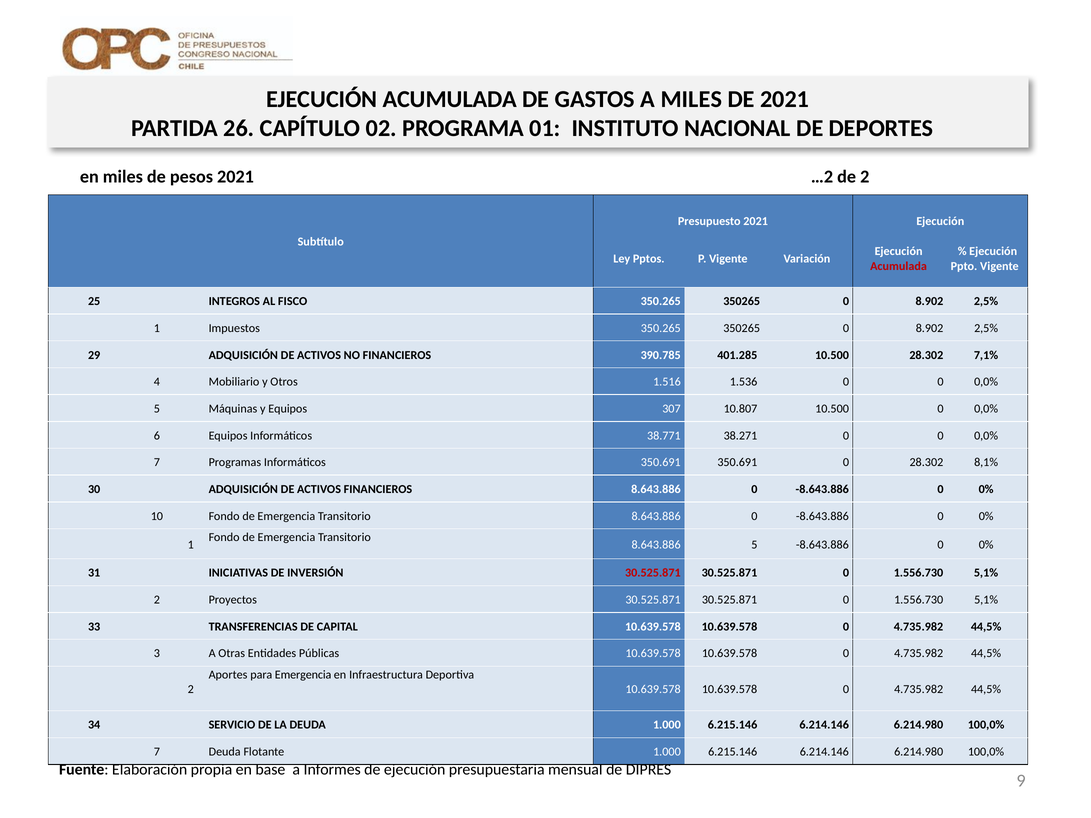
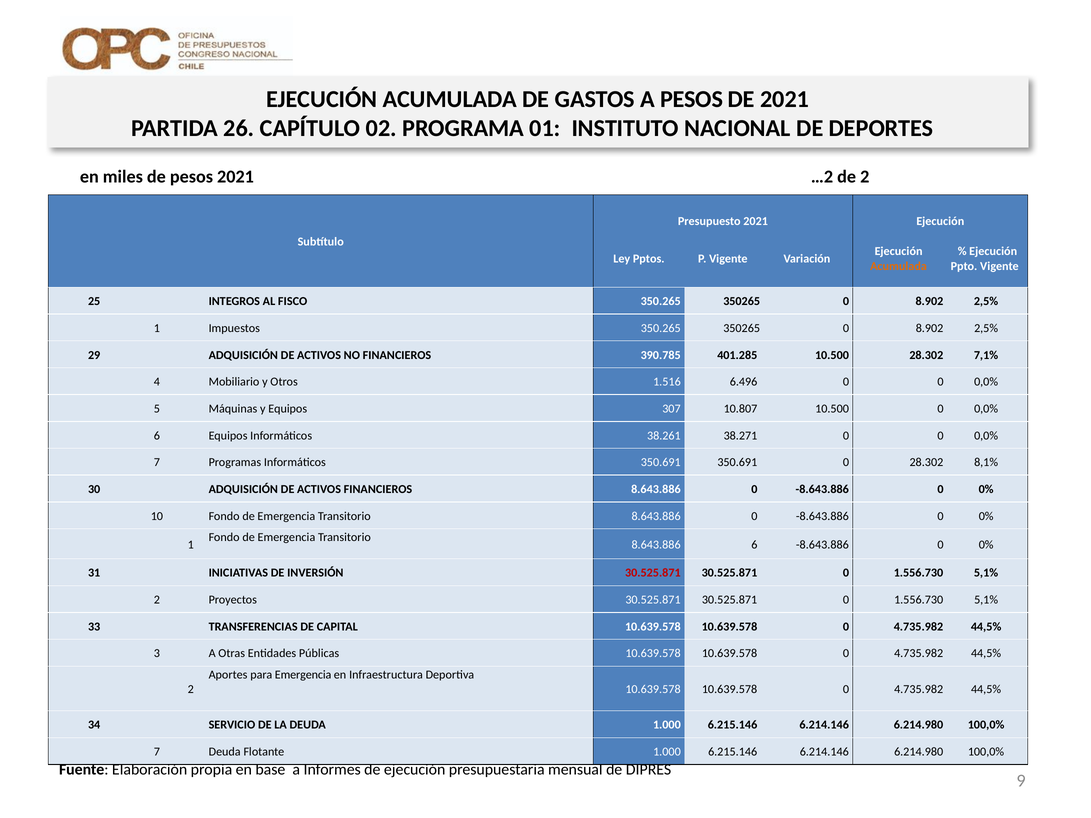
A MILES: MILES -> PESOS
Acumulada at (899, 266) colour: red -> orange
1.536: 1.536 -> 6.496
38.771: 38.771 -> 38.261
8.643.886 5: 5 -> 6
